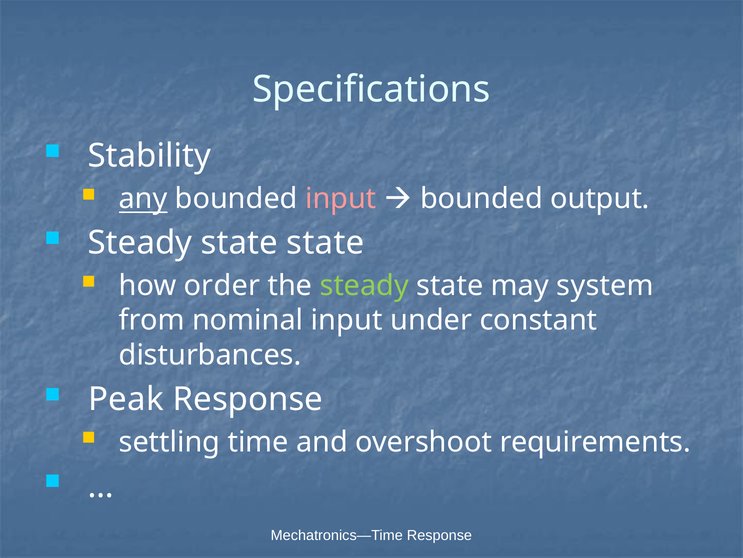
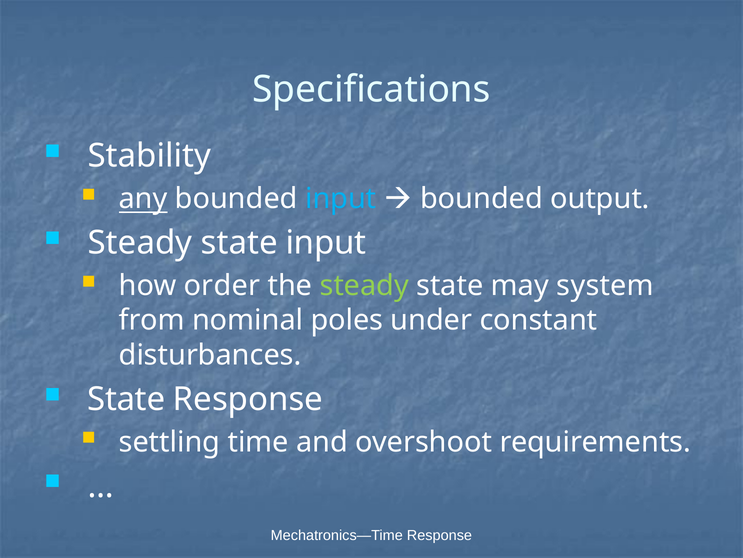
input at (341, 199) colour: pink -> light blue
state state: state -> input
nominal input: input -> poles
Peak at (126, 399): Peak -> State
